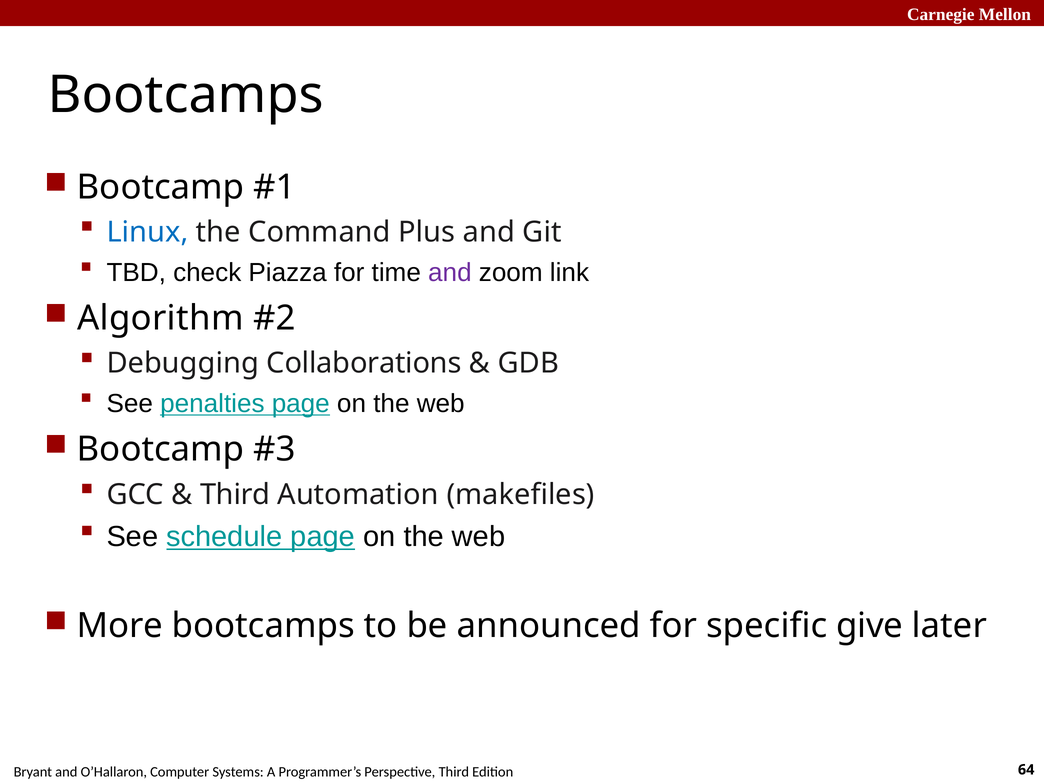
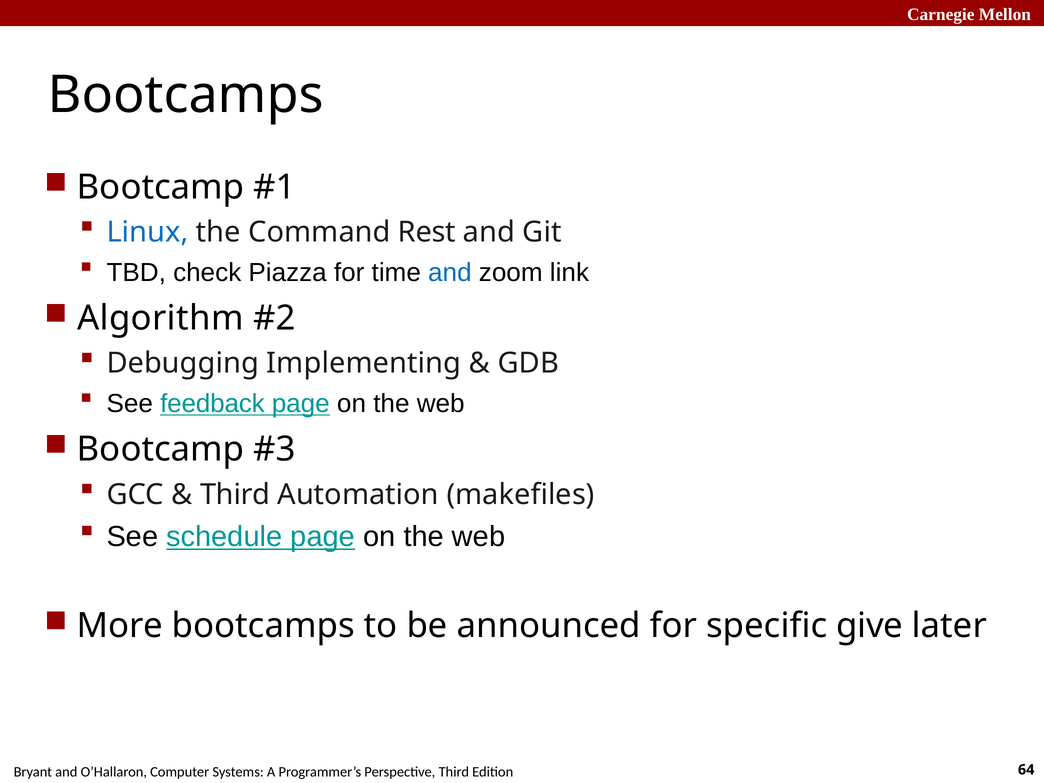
Plus: Plus -> Rest
and at (450, 272) colour: purple -> blue
Collaborations: Collaborations -> Implementing
penalties: penalties -> feedback
